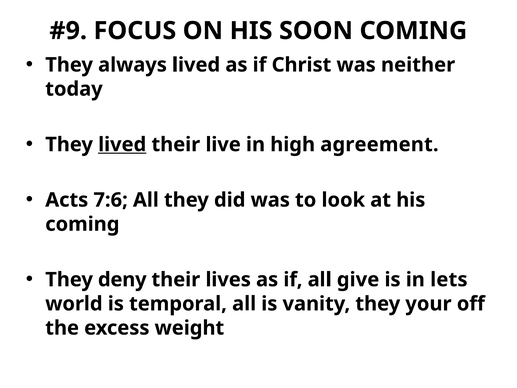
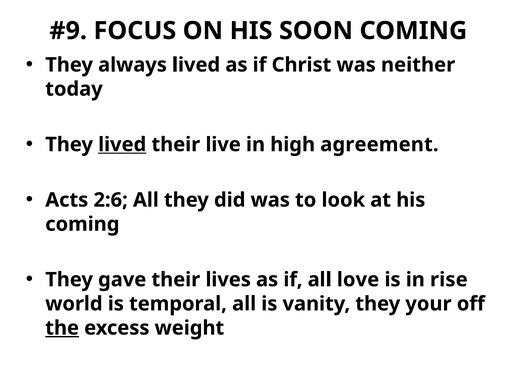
7:6: 7:6 -> 2:6
deny: deny -> gave
give: give -> love
lets: lets -> rise
the underline: none -> present
